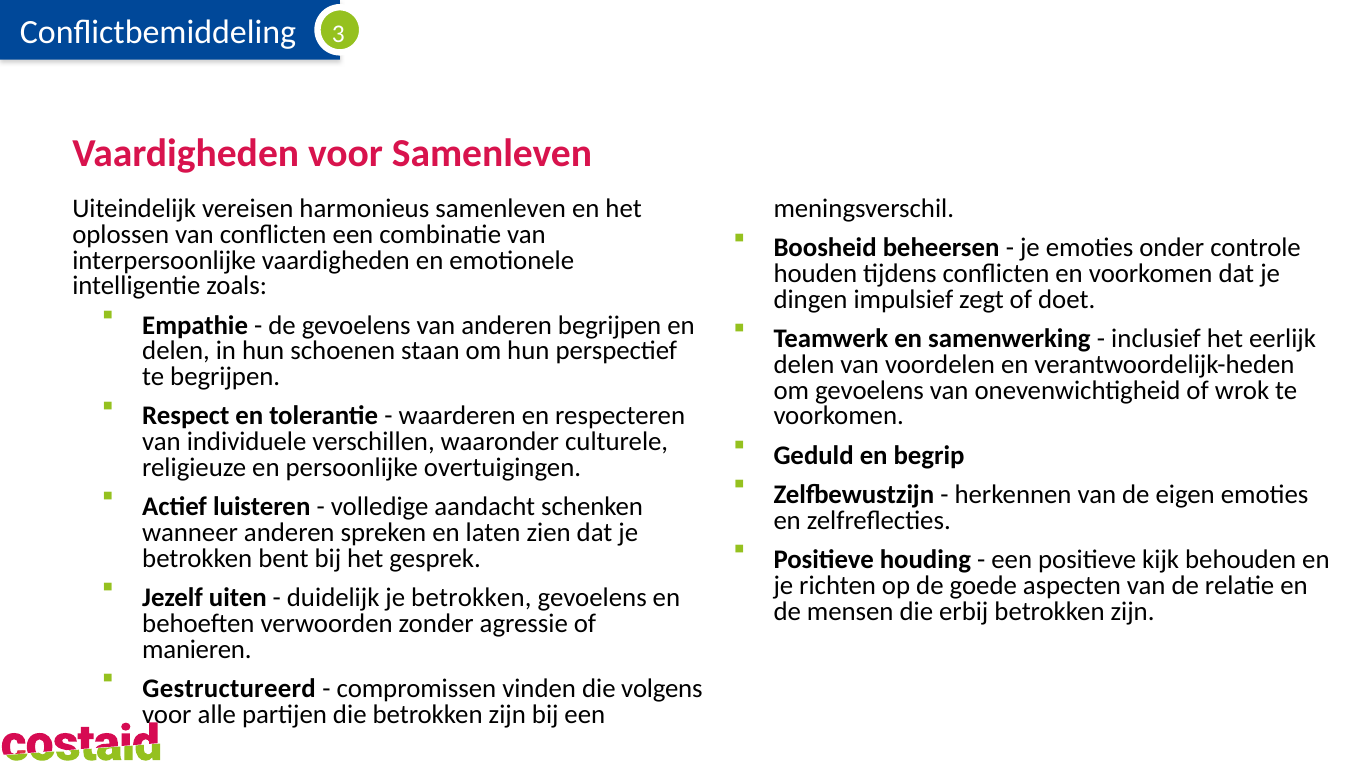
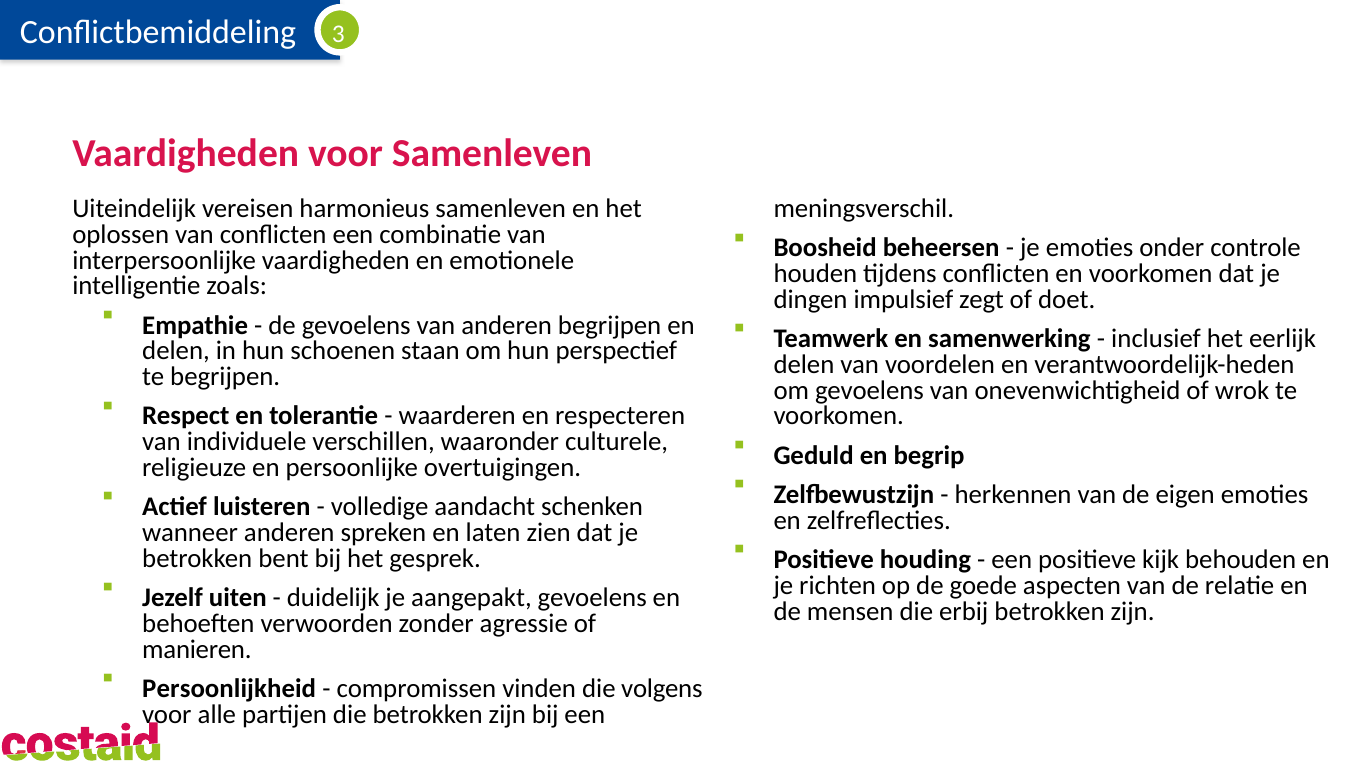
duidelijk je betrokken: betrokken -> aangepakt
Gestructureerd: Gestructureerd -> Persoonlijkheid
